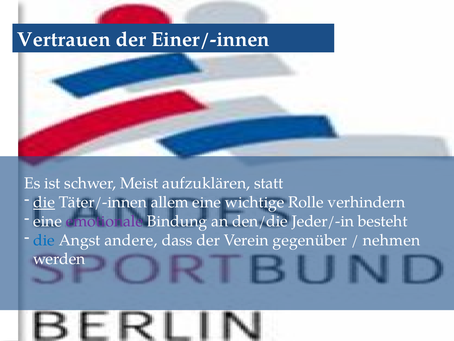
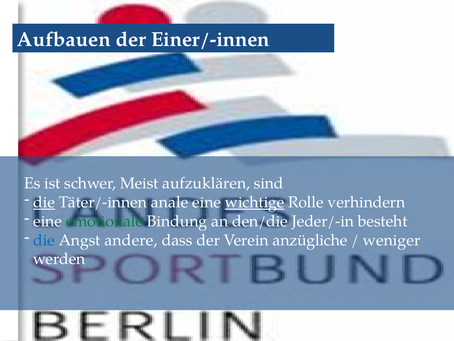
Vertrauen: Vertrauen -> Aufbauen
statt: statt -> sind
allem: allem -> anale
wichtige underline: none -> present
emotionale colour: purple -> green
gegenüber: gegenüber -> anzügliche
nehmen: nehmen -> weniger
